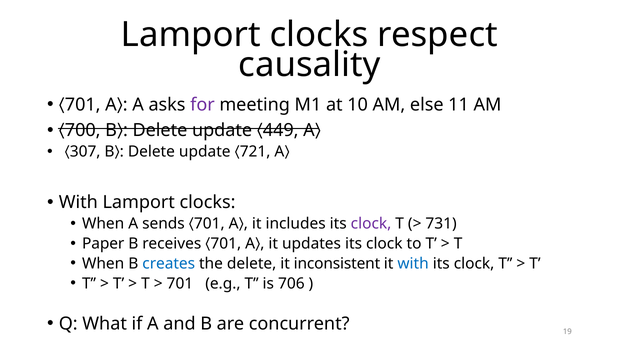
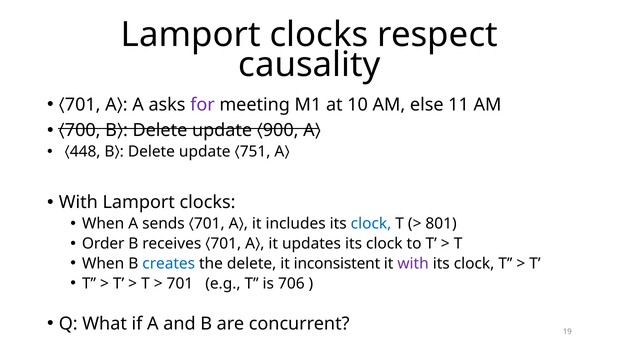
449: 449 -> 900
307: 307 -> 448
721: 721 -> 751
clock at (371, 224) colour: purple -> blue
731: 731 -> 801
Paper: Paper -> Order
with at (413, 264) colour: blue -> purple
